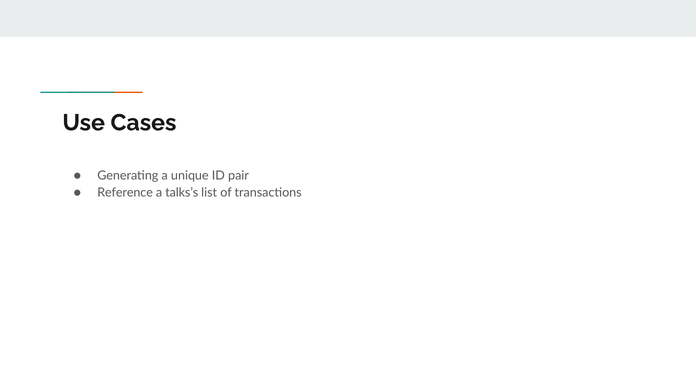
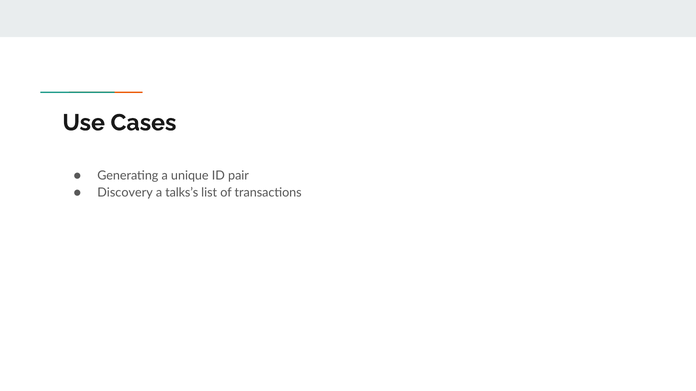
Reference: Reference -> Discovery
